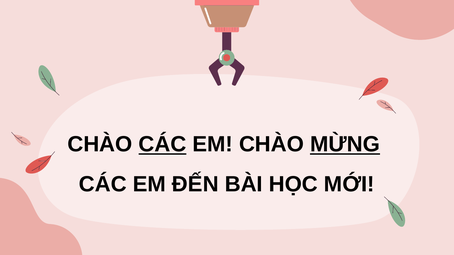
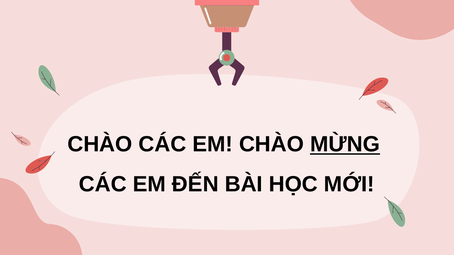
CÁC at (162, 145) underline: present -> none
